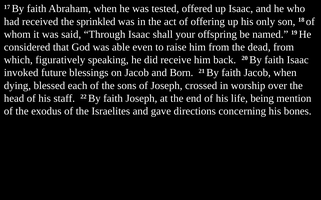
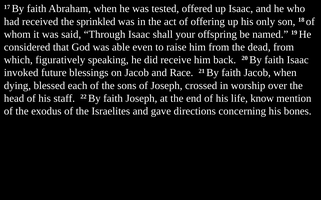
Born: Born -> Race
being: being -> know
